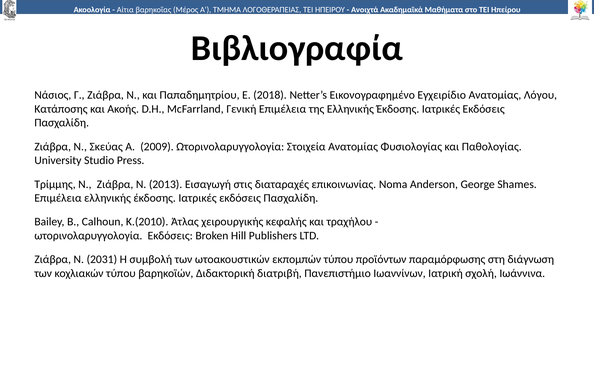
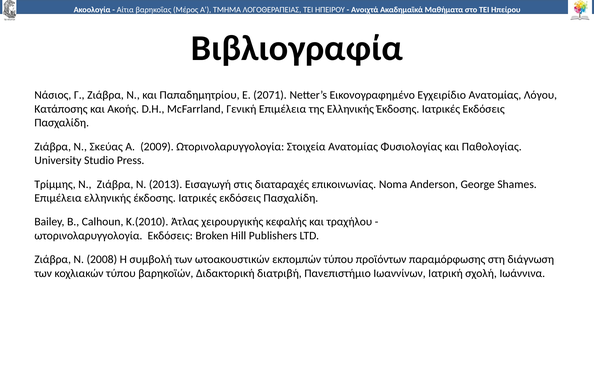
2018: 2018 -> 2071
2031: 2031 -> 2008
